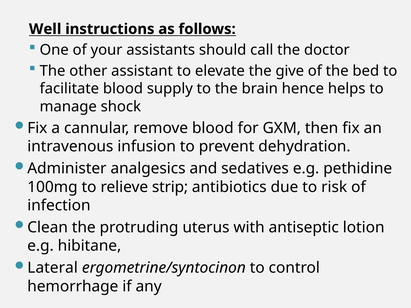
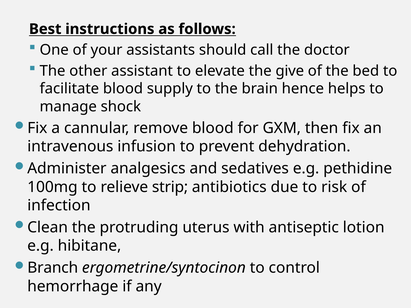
Well: Well -> Best
Lateral: Lateral -> Branch
